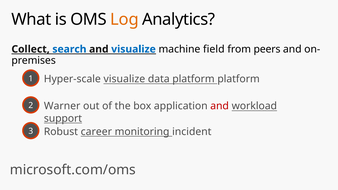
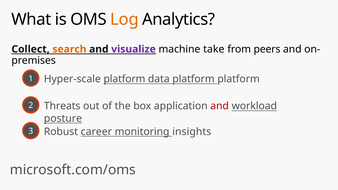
search colour: blue -> orange
visualize at (134, 49) colour: blue -> purple
field: field -> take
Hyper-scale visualize: visualize -> platform
Warner: Warner -> Threats
support: support -> posture
incident: incident -> insights
